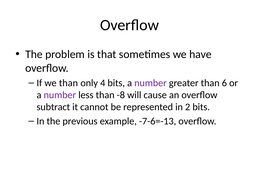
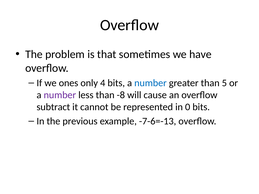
we than: than -> ones
number at (150, 83) colour: purple -> blue
6: 6 -> 5
2: 2 -> 0
